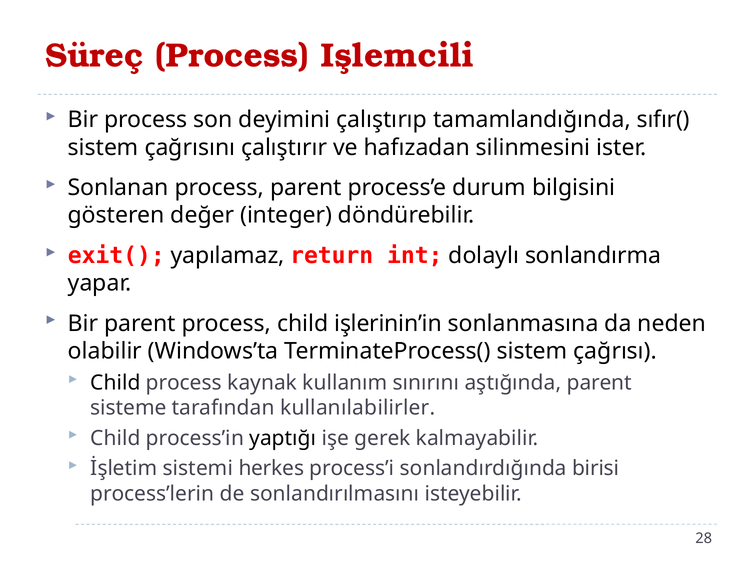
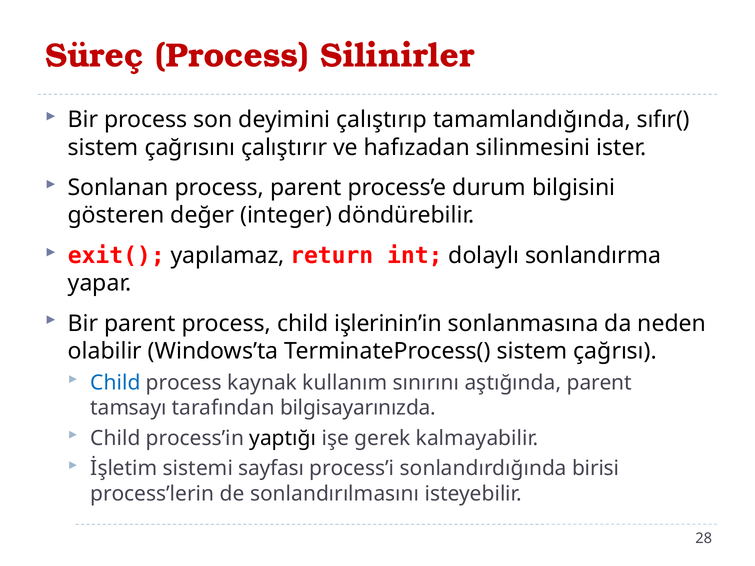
Işlemcili: Işlemcili -> Silinirler
Child at (115, 383) colour: black -> blue
sisteme: sisteme -> tamsayı
kullanılabilirler: kullanılabilirler -> bilgisayarınızda
herkes: herkes -> sayfası
